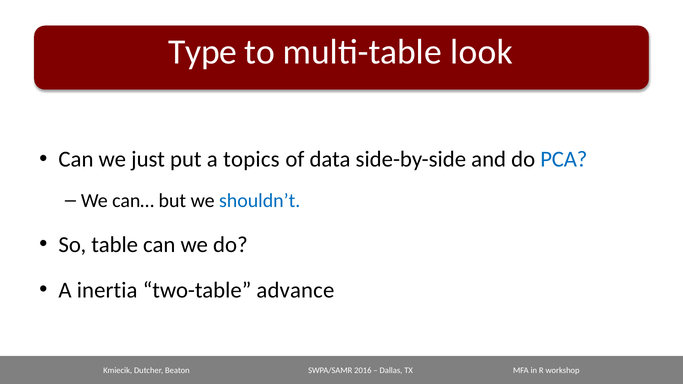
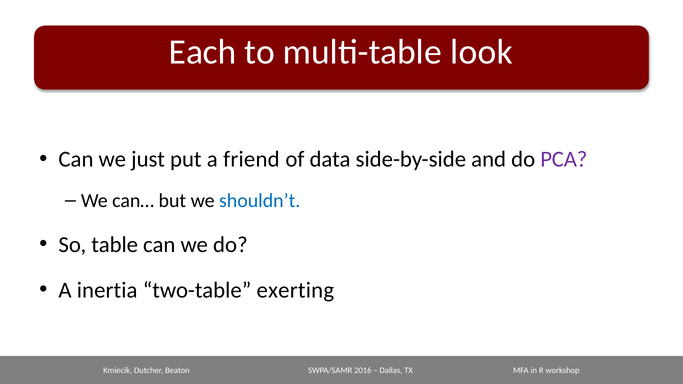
Type: Type -> Each
topics: topics -> friend
PCA colour: blue -> purple
advance: advance -> exerting
